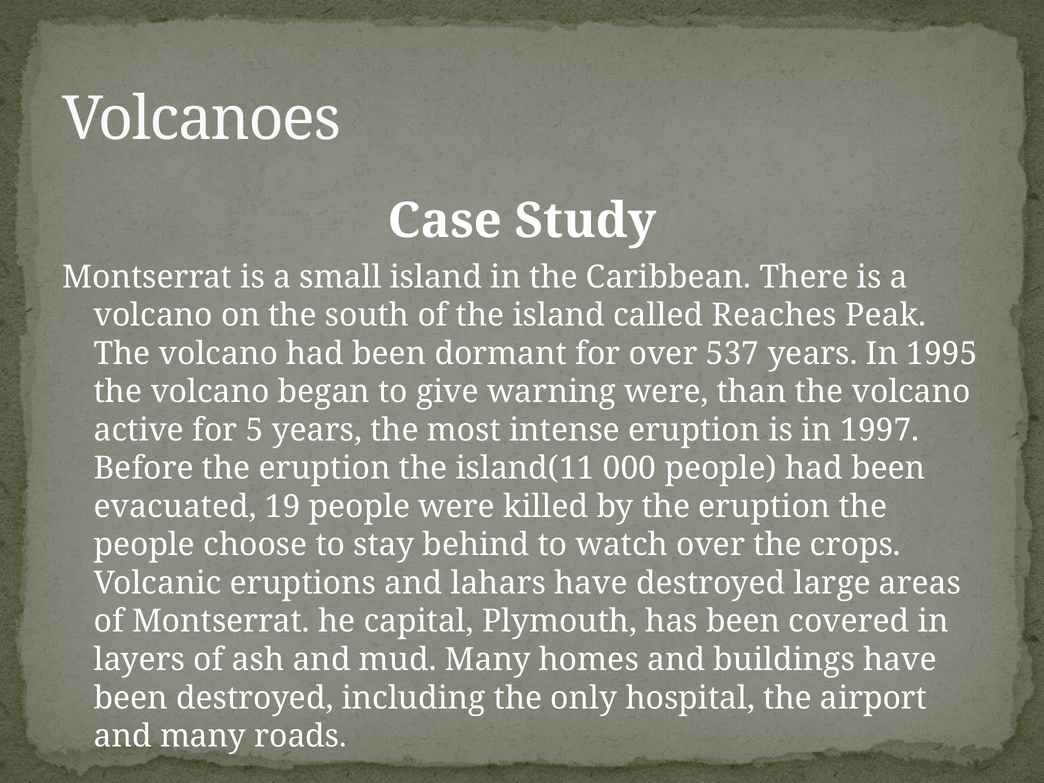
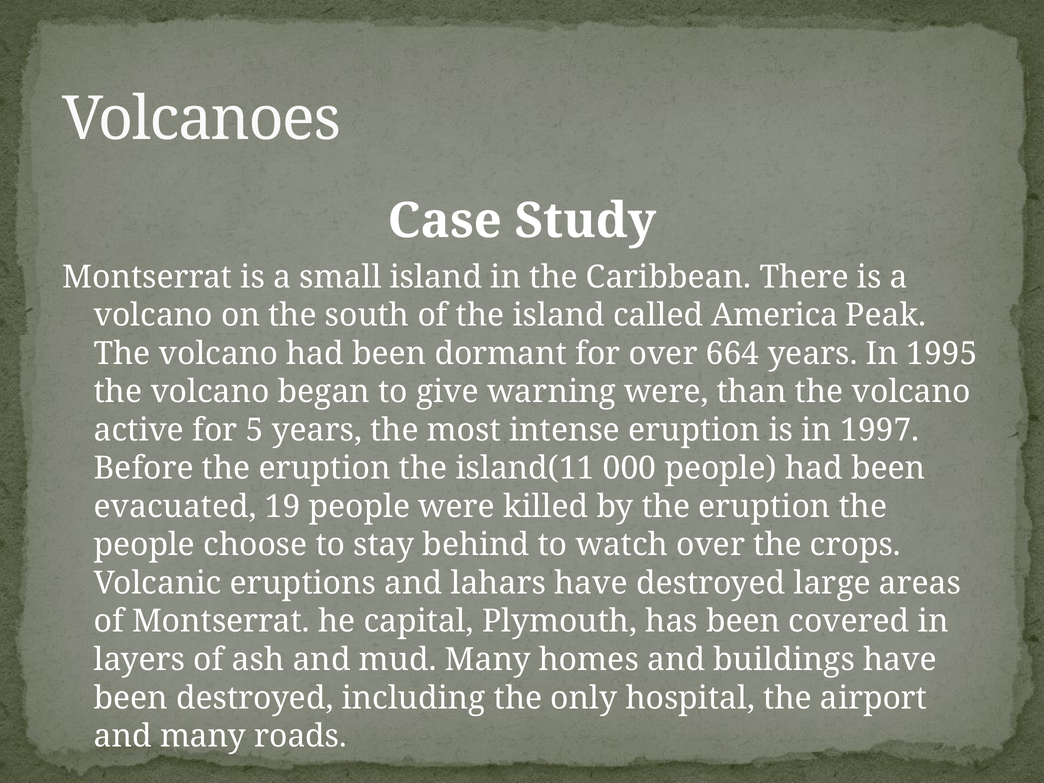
Reaches: Reaches -> America
537: 537 -> 664
